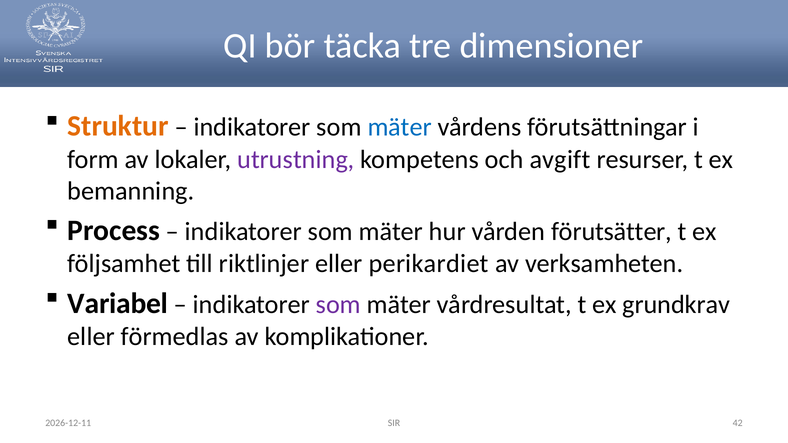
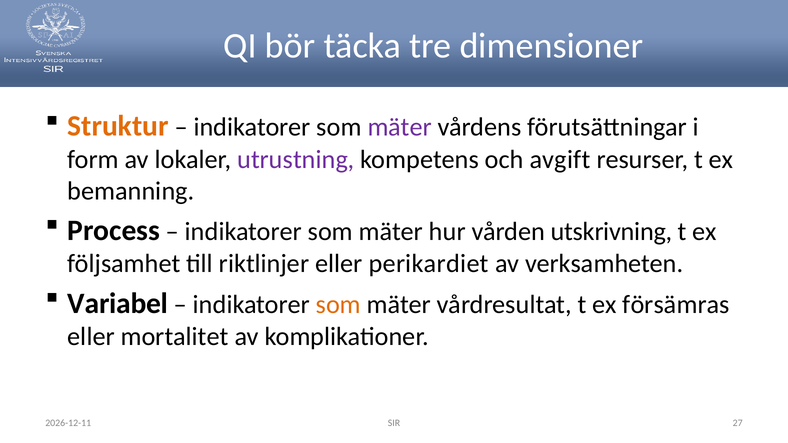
mäter at (400, 127) colour: blue -> purple
förutsätter: förutsätter -> utskrivning
som at (338, 305) colour: purple -> orange
grundkrav: grundkrav -> försämras
förmedlas: förmedlas -> mortalitet
42: 42 -> 27
